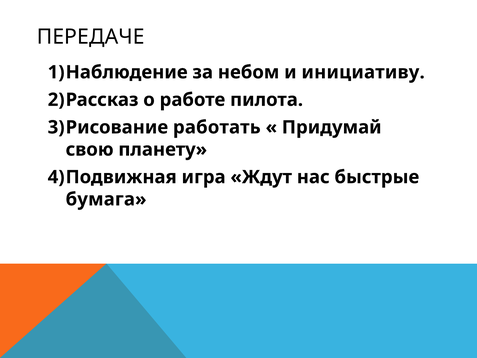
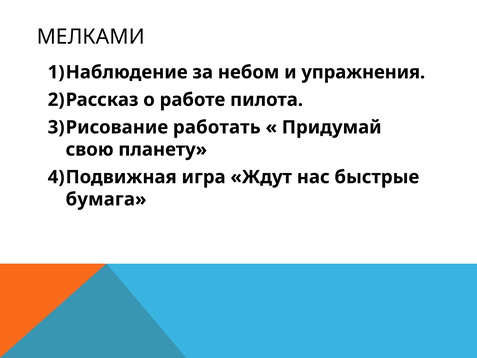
ПЕРЕДАЧЕ: ПЕРЕДАЧЕ -> МЕЛКАМИ
инициативу: инициативу -> упражнения
